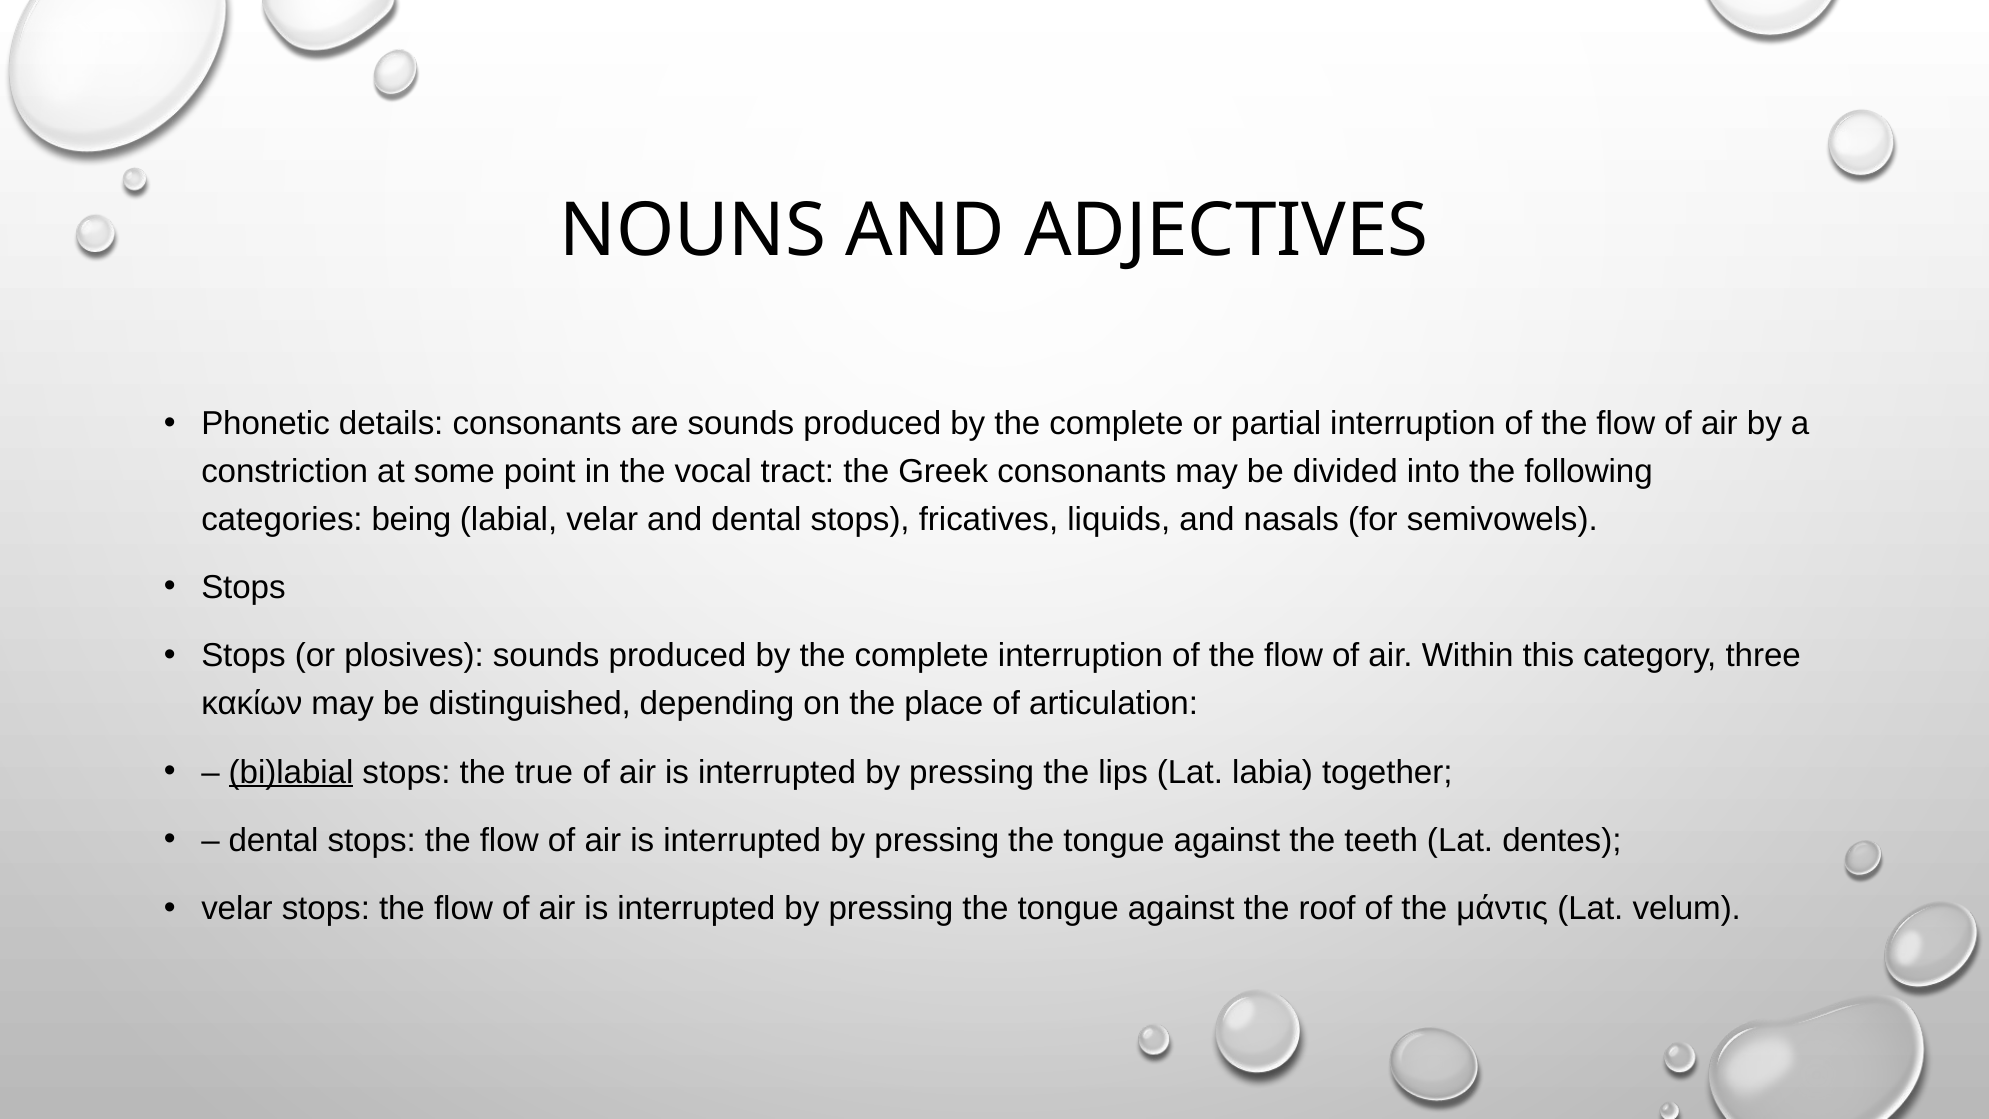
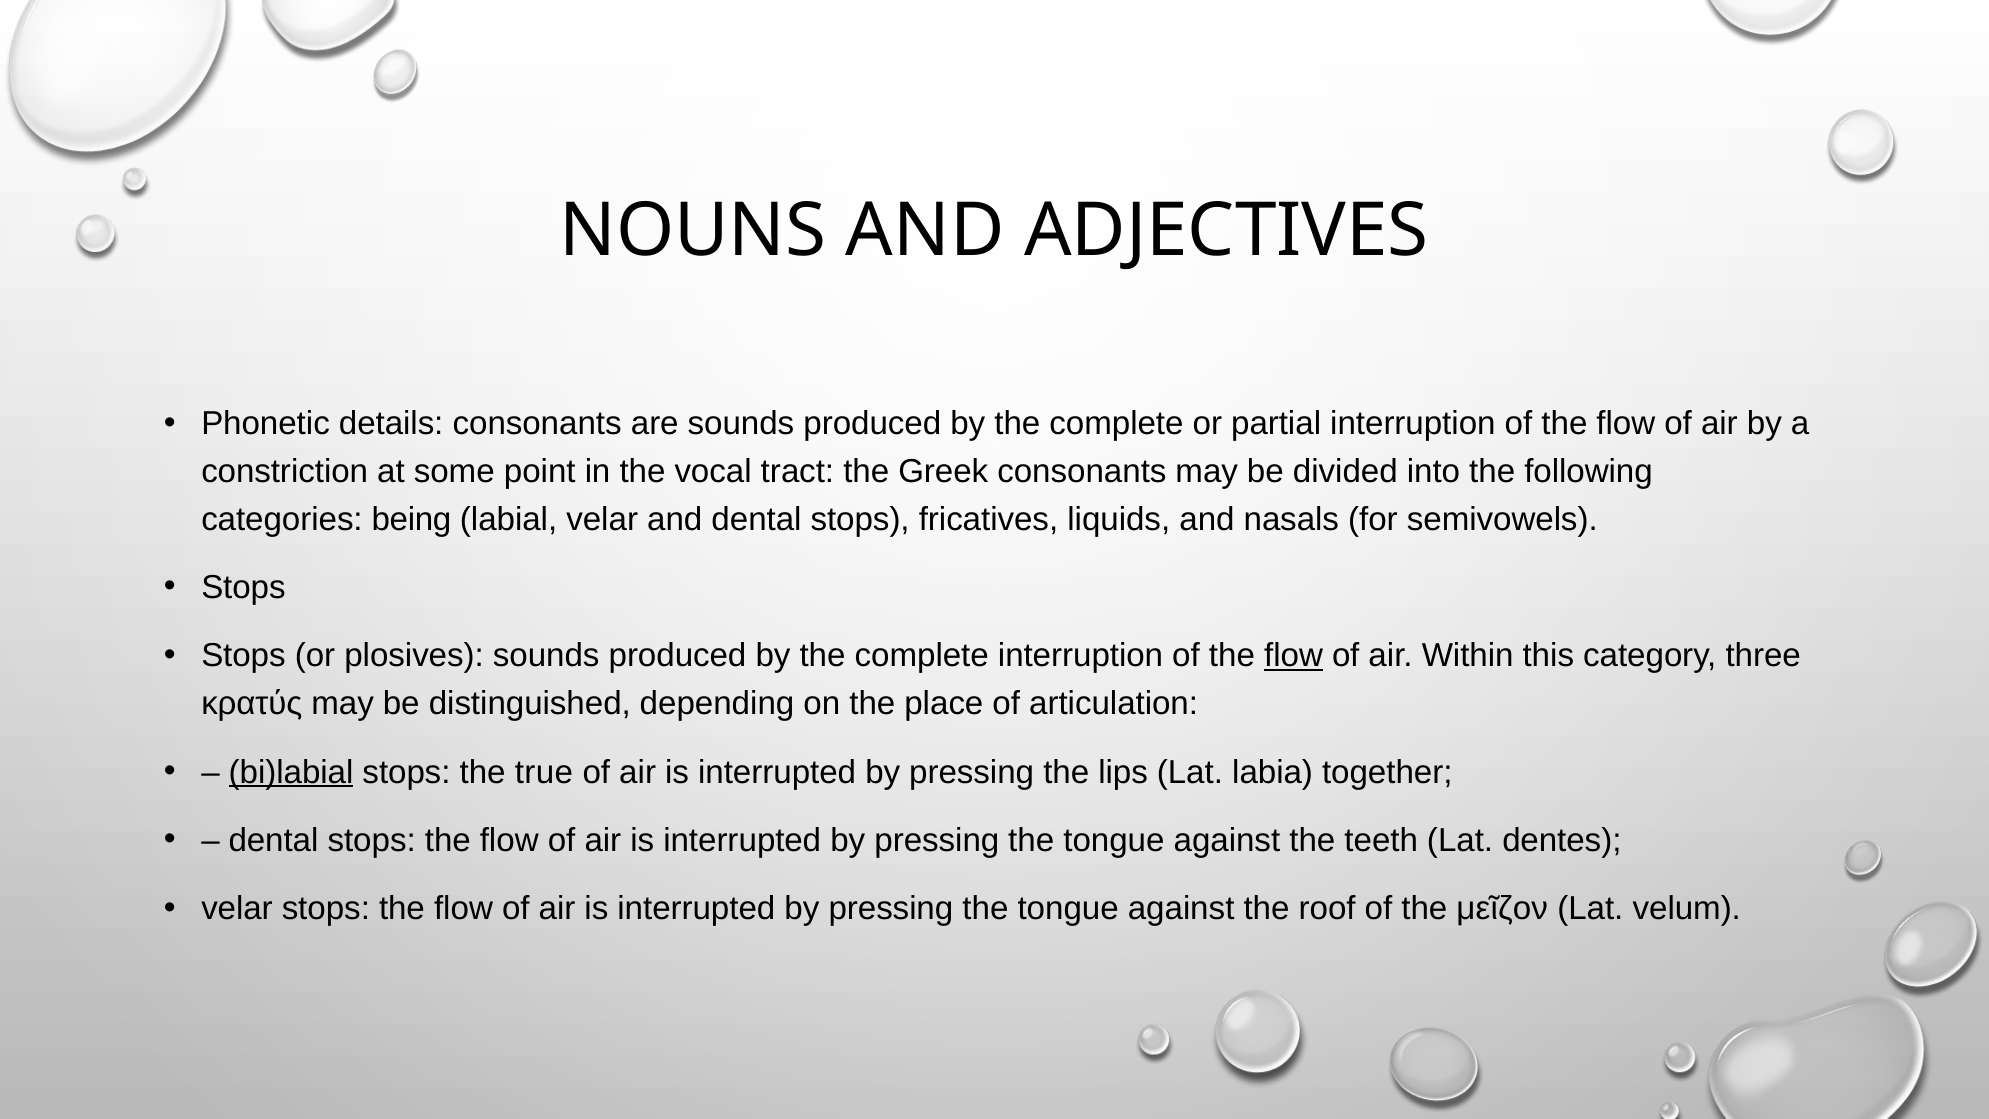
flow at (1294, 656) underline: none -> present
κακίων: κακίων -> κρατύς
μάντις: μάντις -> μεῖζον
